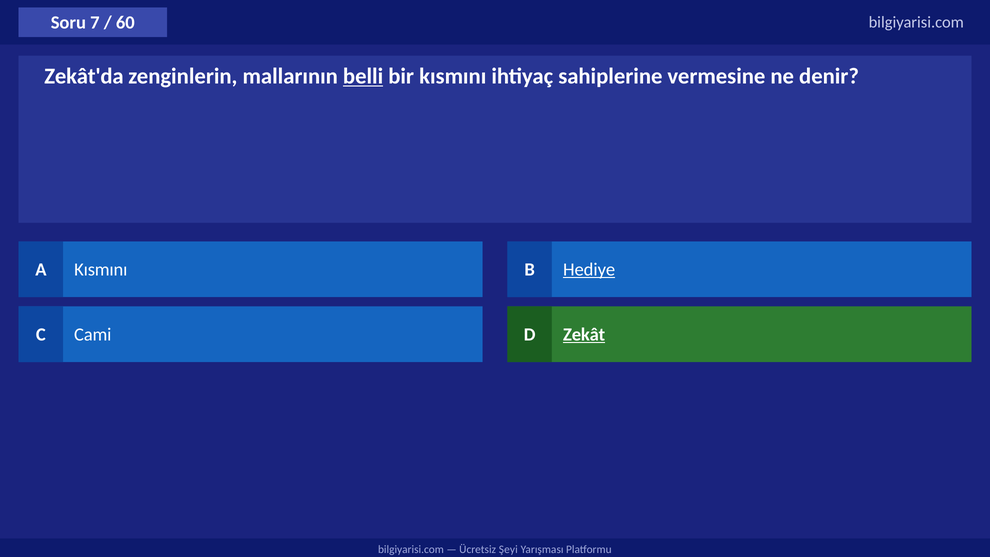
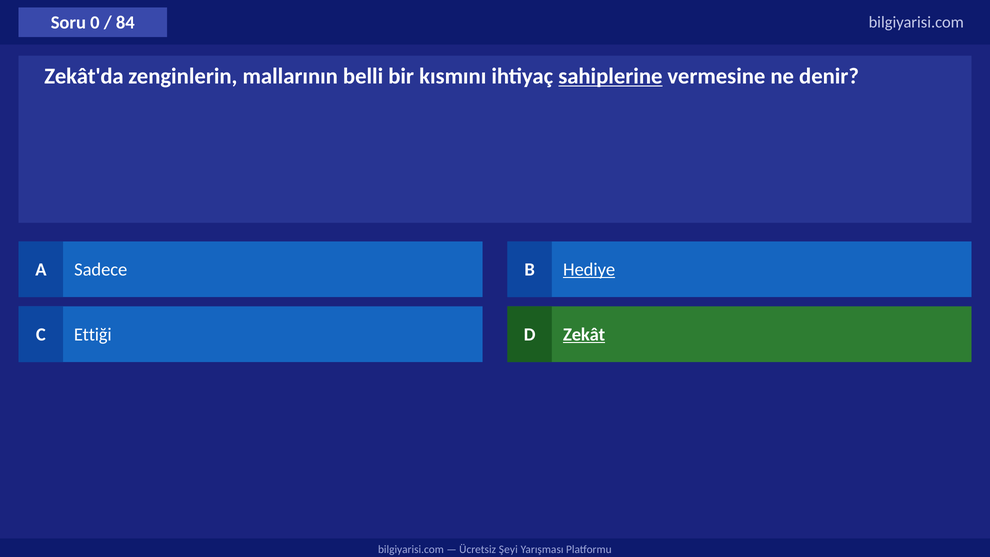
7: 7 -> 0
60: 60 -> 84
belli underline: present -> none
sahiplerine underline: none -> present
A Kısmını: Kısmını -> Sadece
Cami: Cami -> Ettiği
